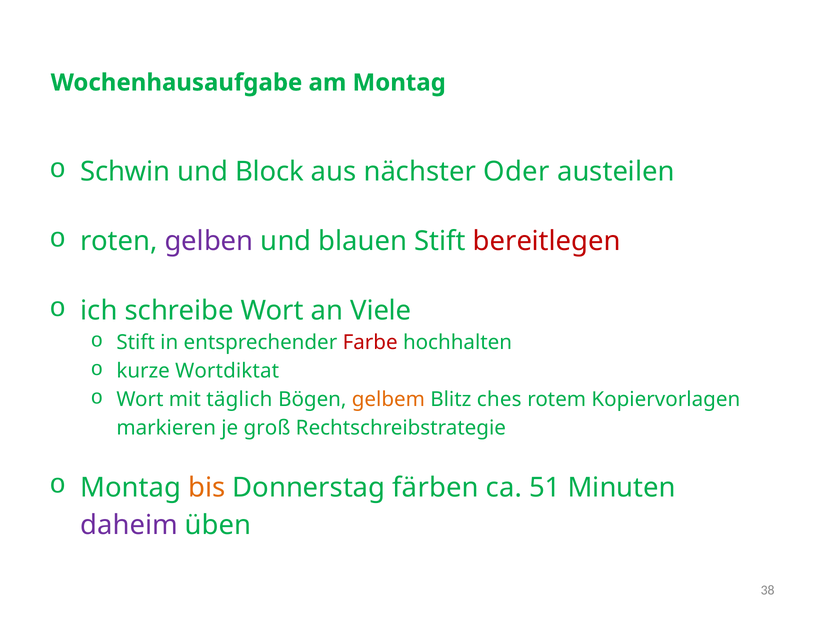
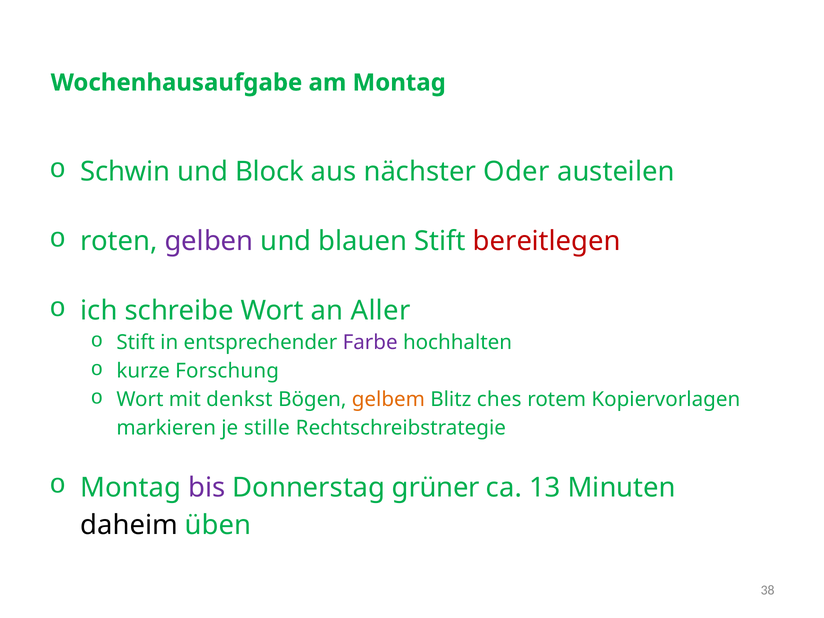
Viele: Viele -> Aller
Farbe colour: red -> purple
Wortdiktat: Wortdiktat -> Forschung
täglich: täglich -> denkst
groß: groß -> stille
bis colour: orange -> purple
färben: färben -> grüner
51: 51 -> 13
daheim colour: purple -> black
